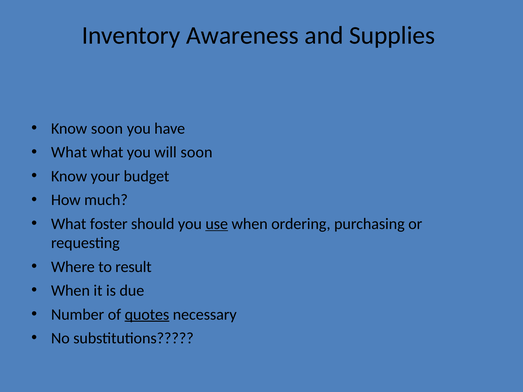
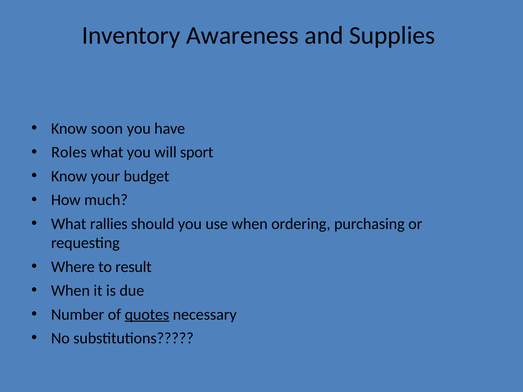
What at (69, 152): What -> Roles
will soon: soon -> sport
foster: foster -> rallies
use underline: present -> none
